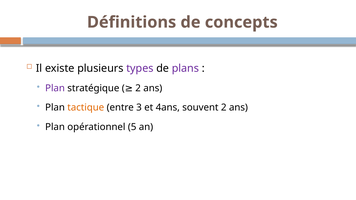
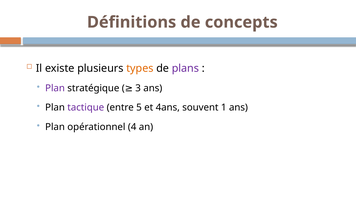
types colour: purple -> orange
2 at (138, 88): 2 -> 3
tactique colour: orange -> purple
3: 3 -> 5
souvent 2: 2 -> 1
5: 5 -> 4
